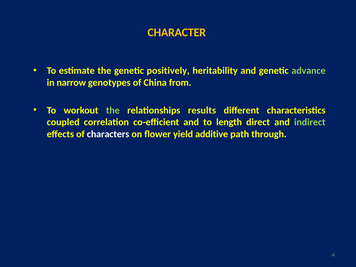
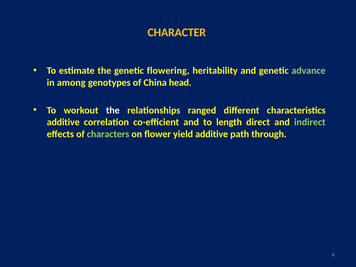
positively: positively -> flowering
narrow: narrow -> among
from: from -> head
the at (113, 110) colour: light green -> white
results: results -> ranged
coupled at (63, 122): coupled -> additive
characters colour: white -> light green
